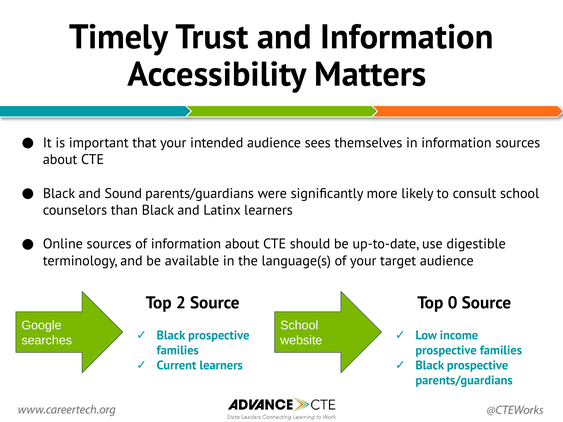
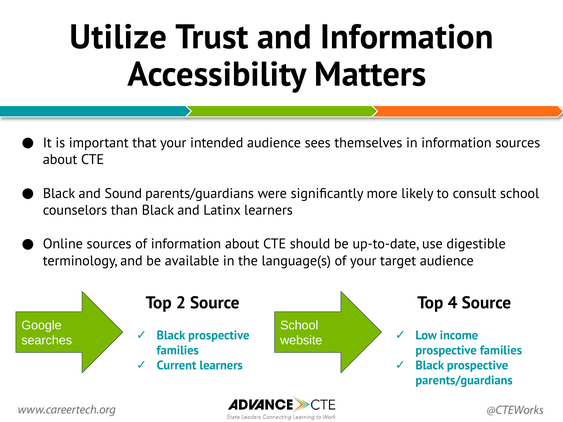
Timely: Timely -> Utilize
0: 0 -> 4
